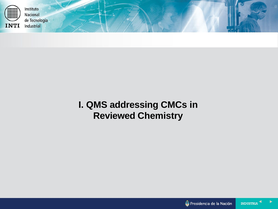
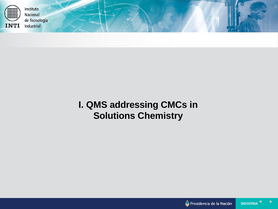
Reviewed: Reviewed -> Solutions
